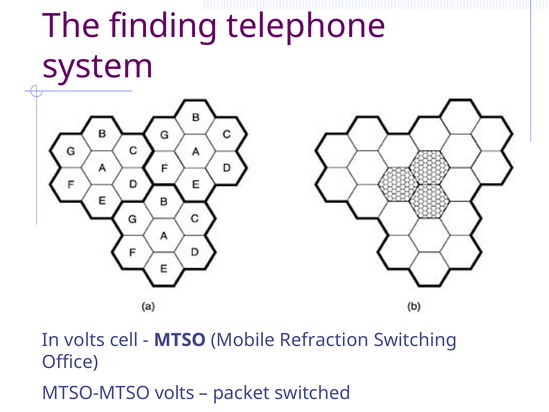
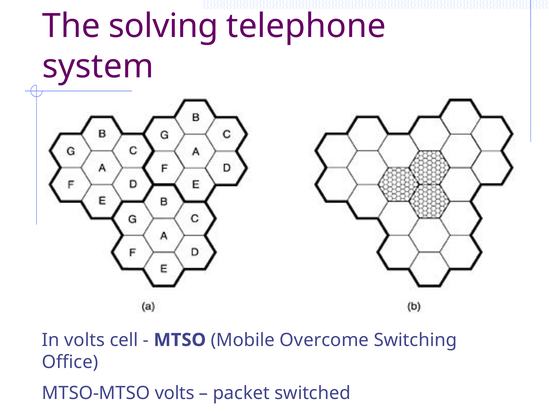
finding: finding -> solving
Refraction: Refraction -> Overcome
